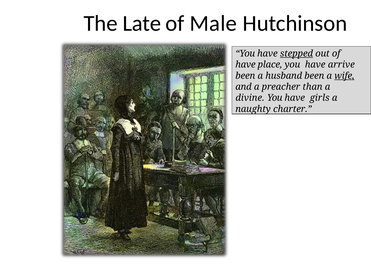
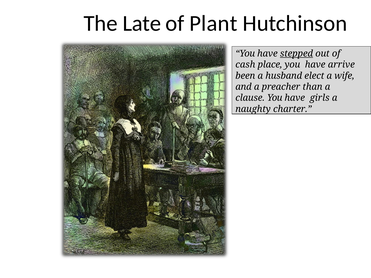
Male: Male -> Plant
have at (245, 65): have -> cash
husband been: been -> elect
wife underline: present -> none
divine: divine -> clause
